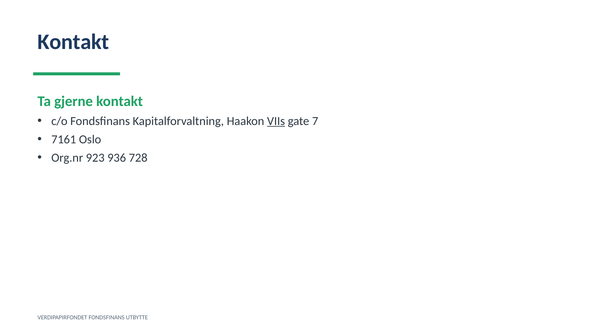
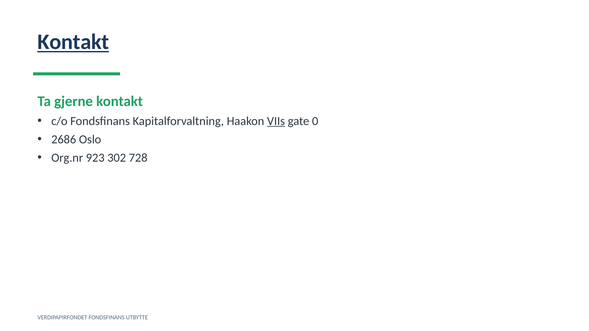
Kontakt at (73, 42) underline: none -> present
7: 7 -> 0
7161: 7161 -> 2686
936: 936 -> 302
